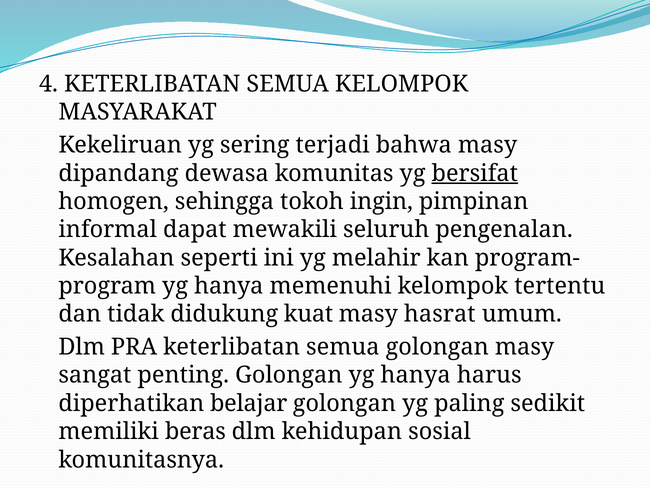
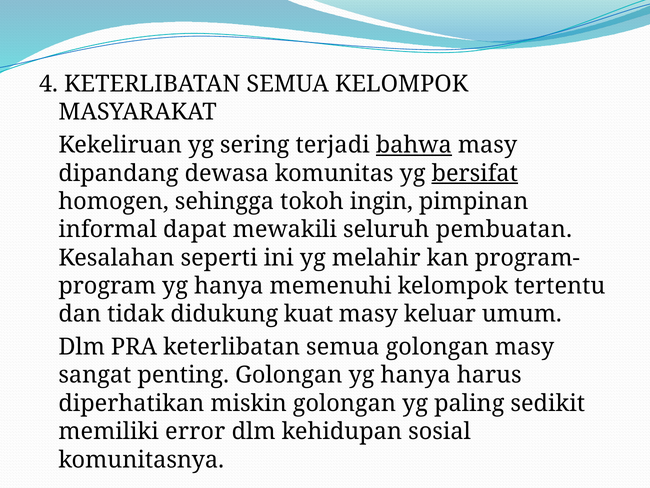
bahwa underline: none -> present
pengenalan: pengenalan -> pembuatan
hasrat: hasrat -> keluar
belajar: belajar -> miskin
beras: beras -> error
